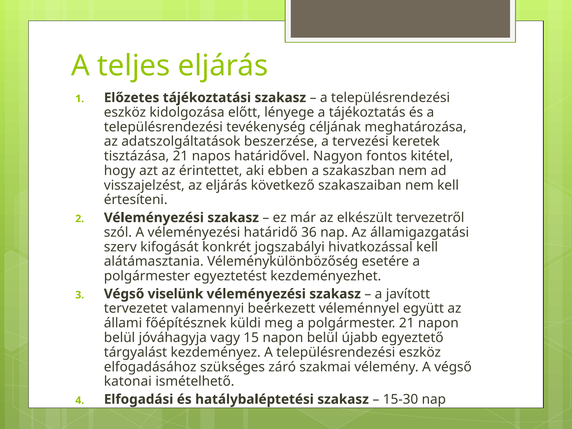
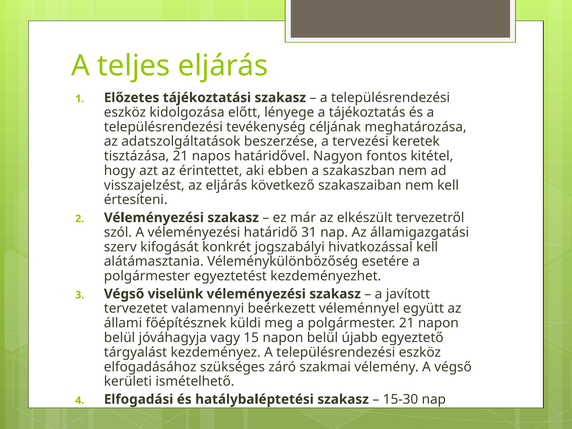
36: 36 -> 31
katonai: katonai -> kerületi
